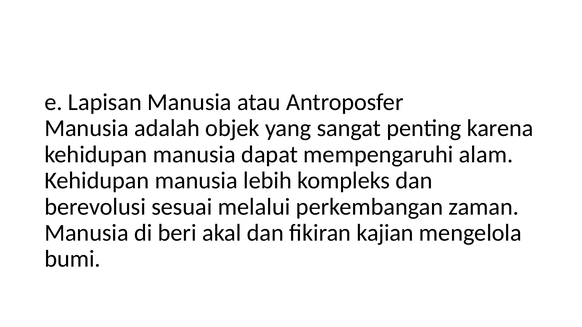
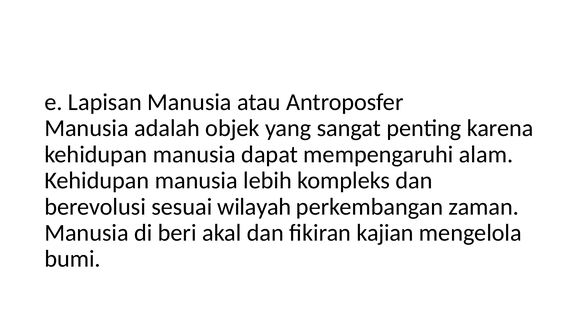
melalui: melalui -> wilayah
